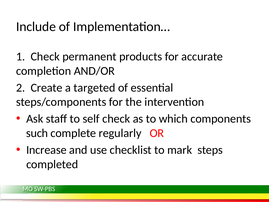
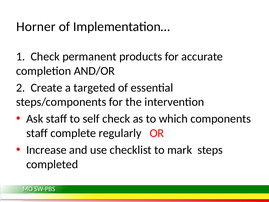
Include: Include -> Horner
such at (37, 133): such -> staff
